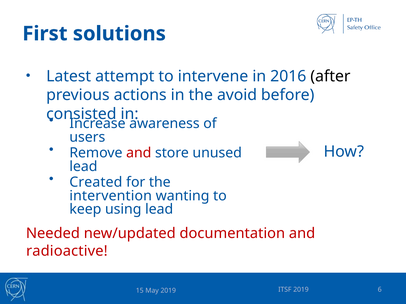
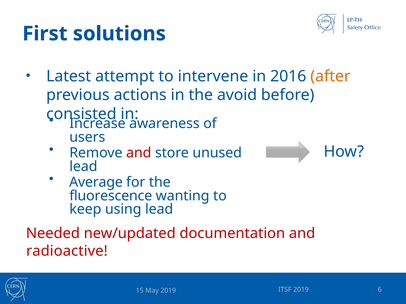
after colour: black -> orange
Created: Created -> Average
intervention: intervention -> fluorescence
